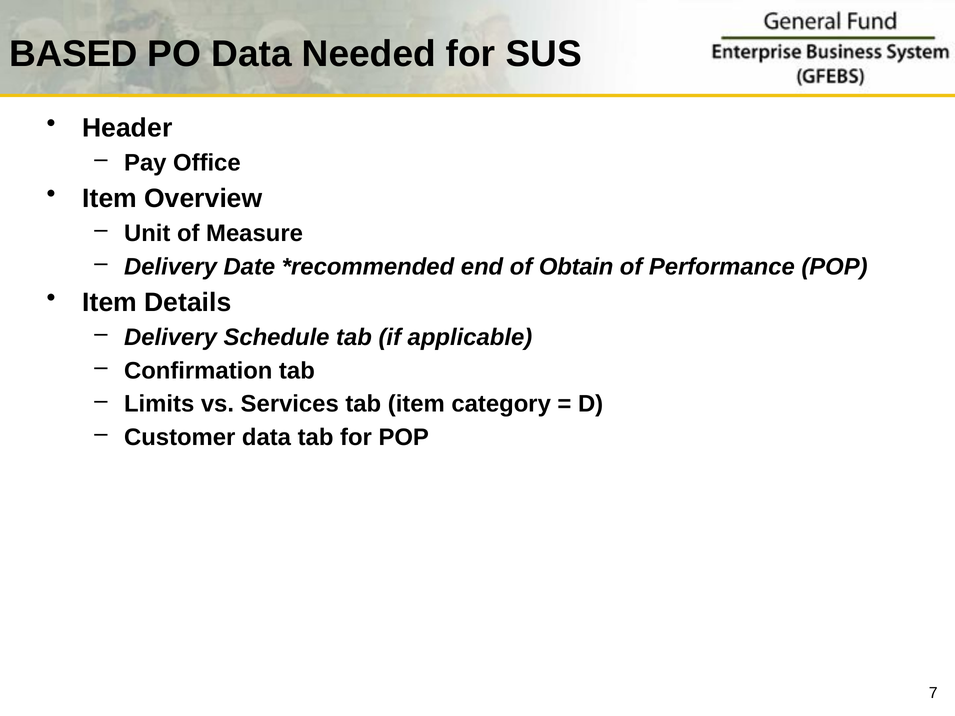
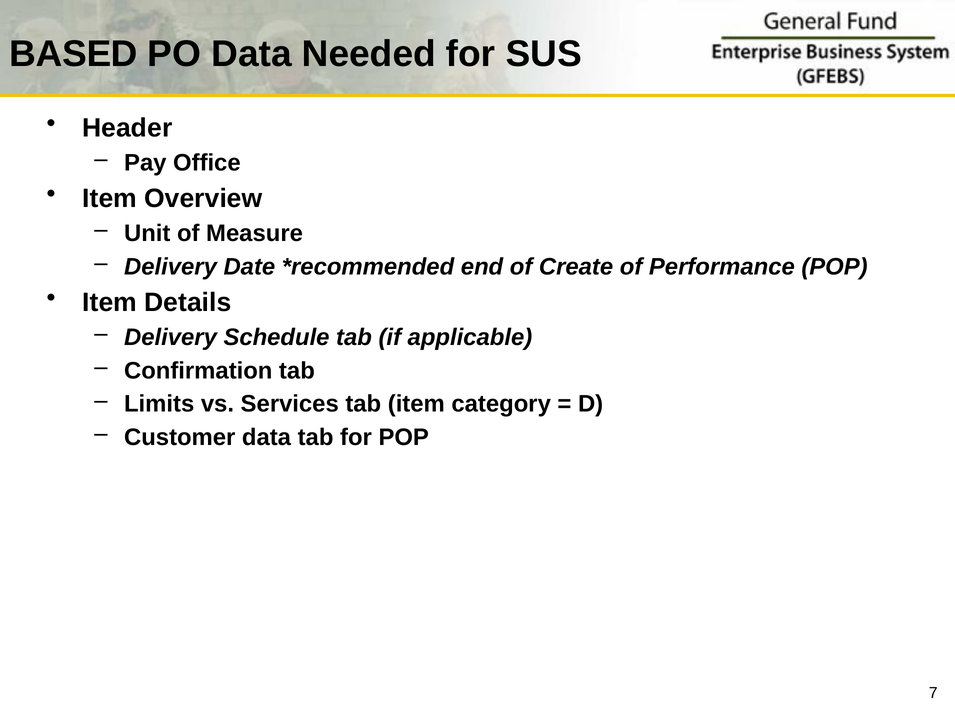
Obtain: Obtain -> Create
